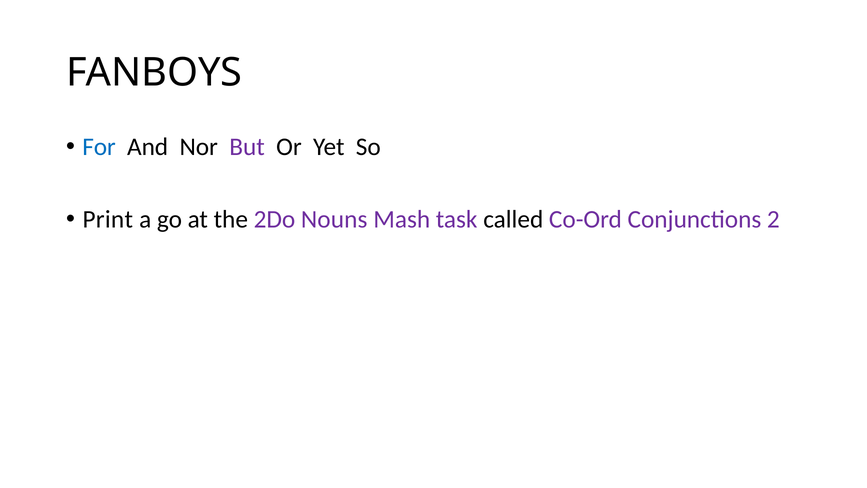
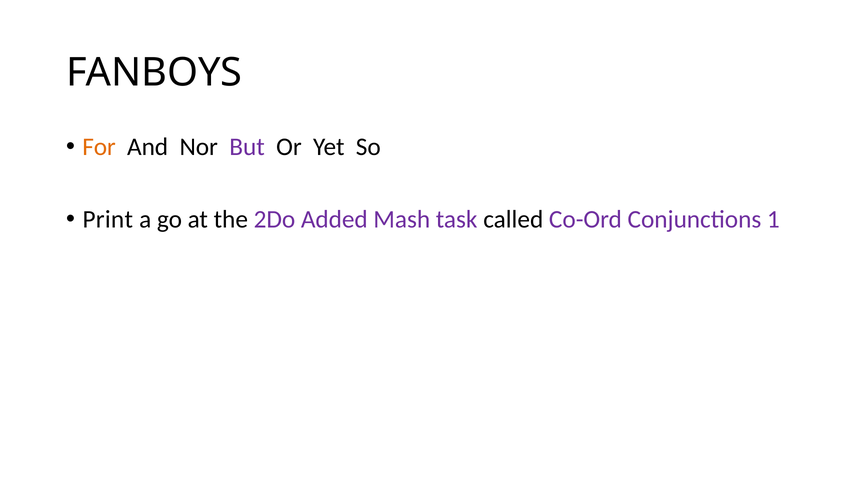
For colour: blue -> orange
Nouns: Nouns -> Added
2: 2 -> 1
